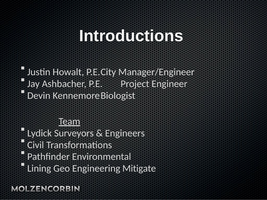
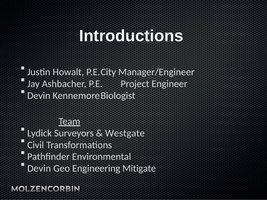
Engineers: Engineers -> Westgate
Lining at (39, 169): Lining -> Devin
